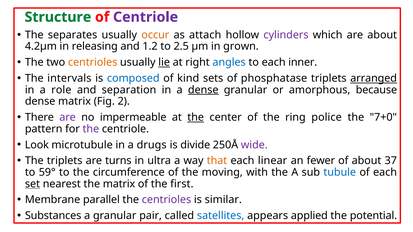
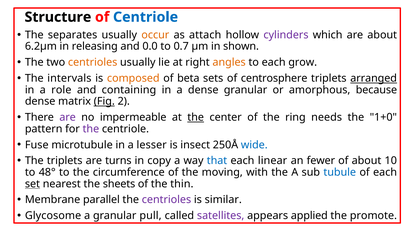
Structure colour: green -> black
Centriole at (146, 17) colour: purple -> blue
4.2µm: 4.2µm -> 6.2µm
1.2: 1.2 -> 0.0
2.5: 2.5 -> 0.7
grown: grown -> shown
lie underline: present -> none
angles colour: blue -> orange
inner: inner -> grow
composed colour: blue -> orange
kind: kind -> beta
phosphatase: phosphatase -> centrosphere
separation: separation -> containing
dense at (203, 90) underline: present -> none
Fig underline: none -> present
police: police -> needs
7+0: 7+0 -> 1+0
Look: Look -> Fuse
drugs: drugs -> lesser
divide: divide -> insect
wide colour: purple -> blue
ultra: ultra -> copy
that colour: orange -> blue
37: 37 -> 10
59°: 59° -> 48°
the matrix: matrix -> sheets
first: first -> thin
Substances: Substances -> Glycosome
pair: pair -> pull
satellites colour: blue -> purple
potential: potential -> promote
